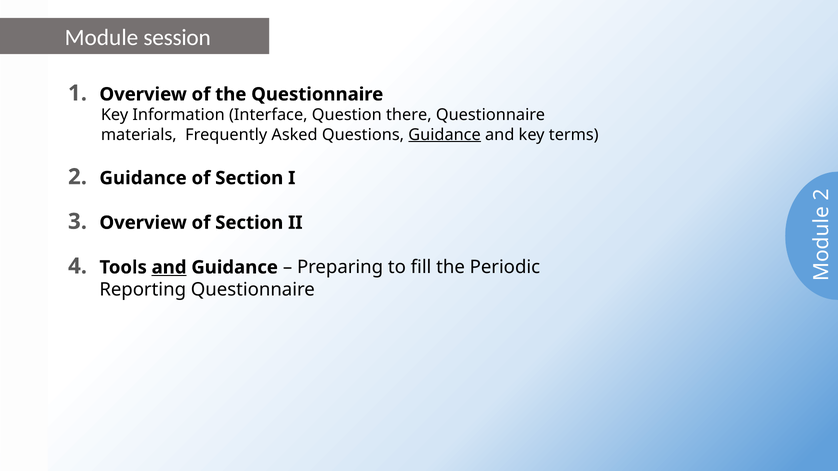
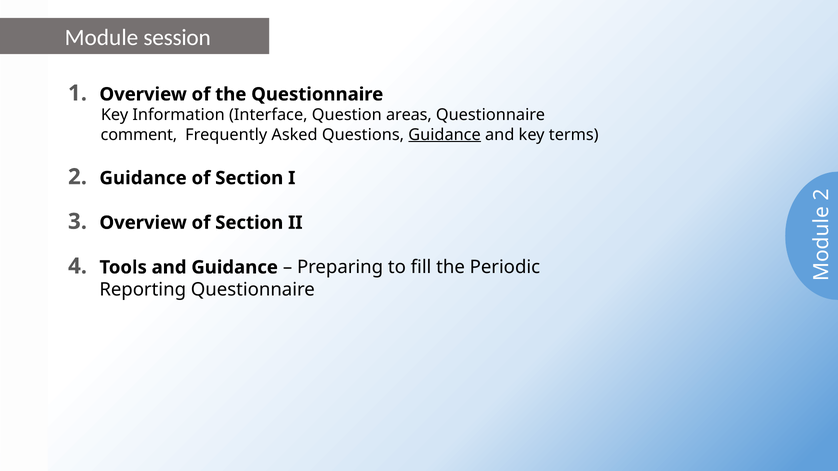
there: there -> areas
materials: materials -> comment
and at (169, 268) underline: present -> none
